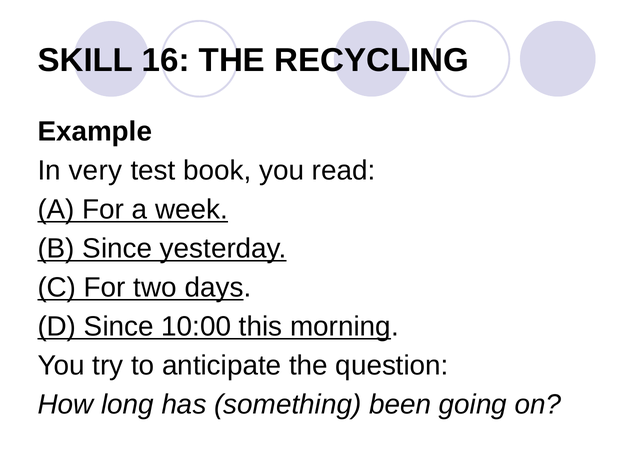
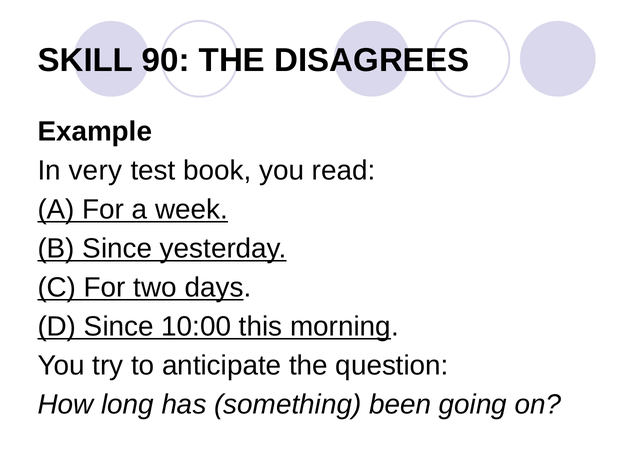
16: 16 -> 90
RECYCLING: RECYCLING -> DISAGREES
